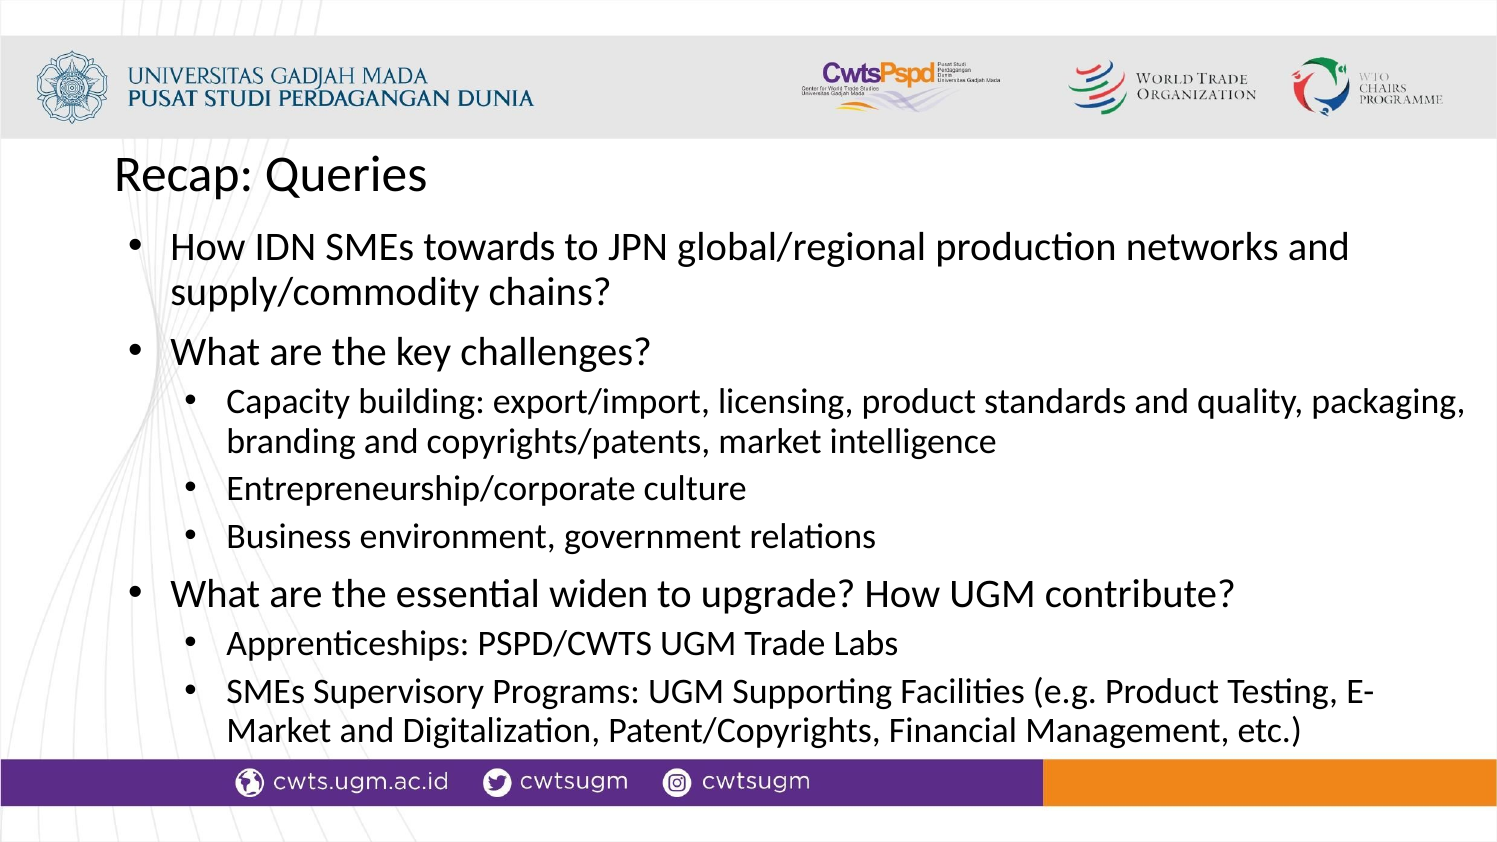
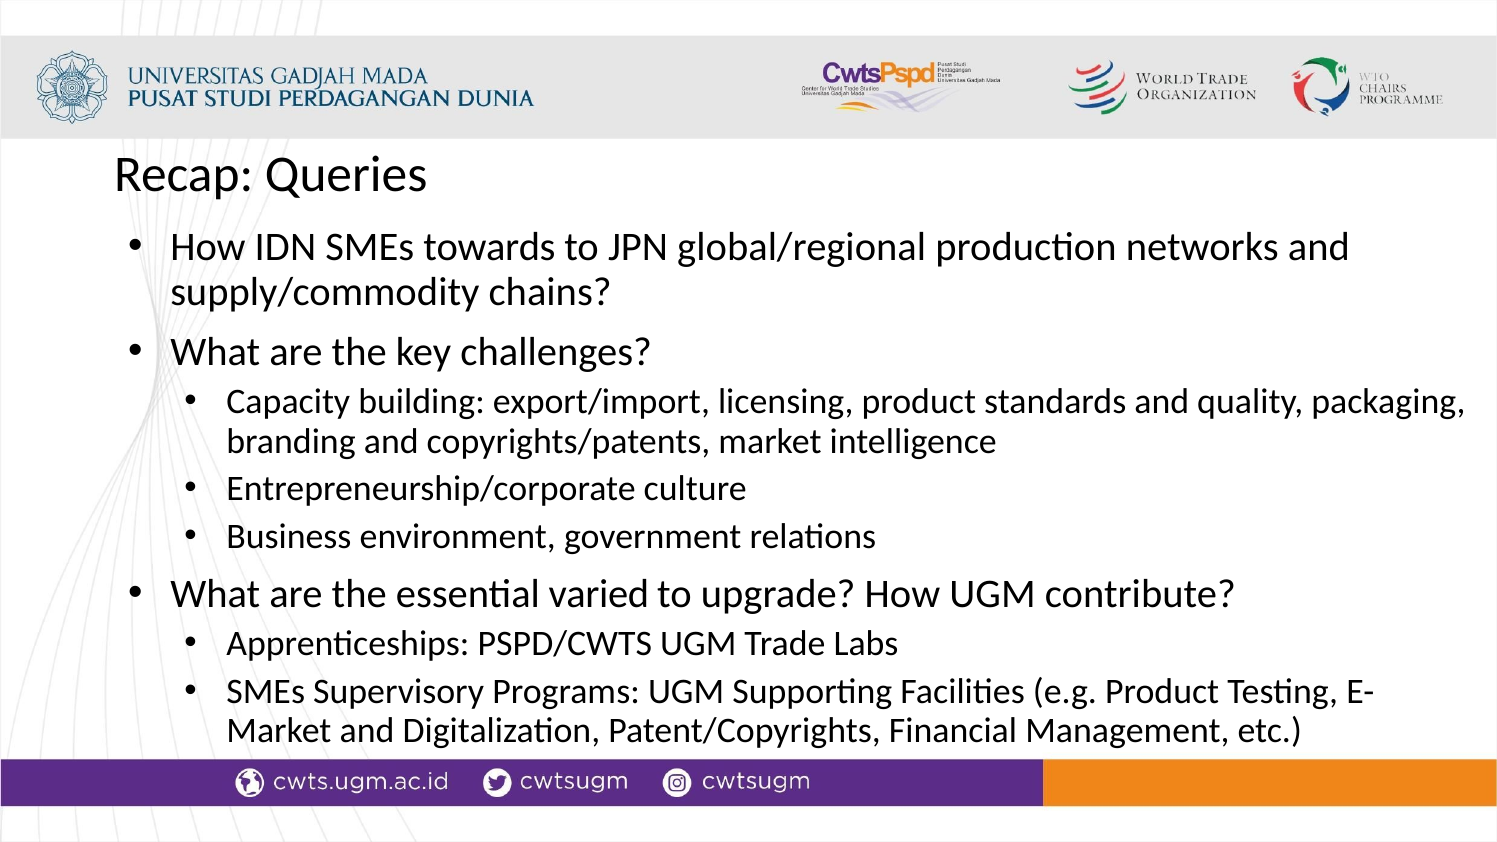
widen: widen -> varied
